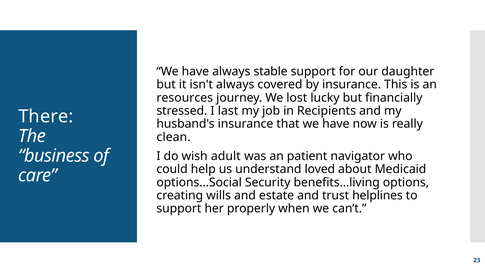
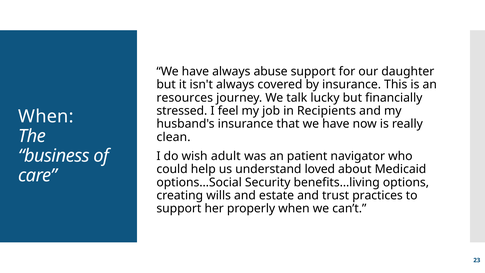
stable: stable -> abuse
lost: lost -> talk
last: last -> feel
There at (46, 117): There -> When
helplines: helplines -> practices
